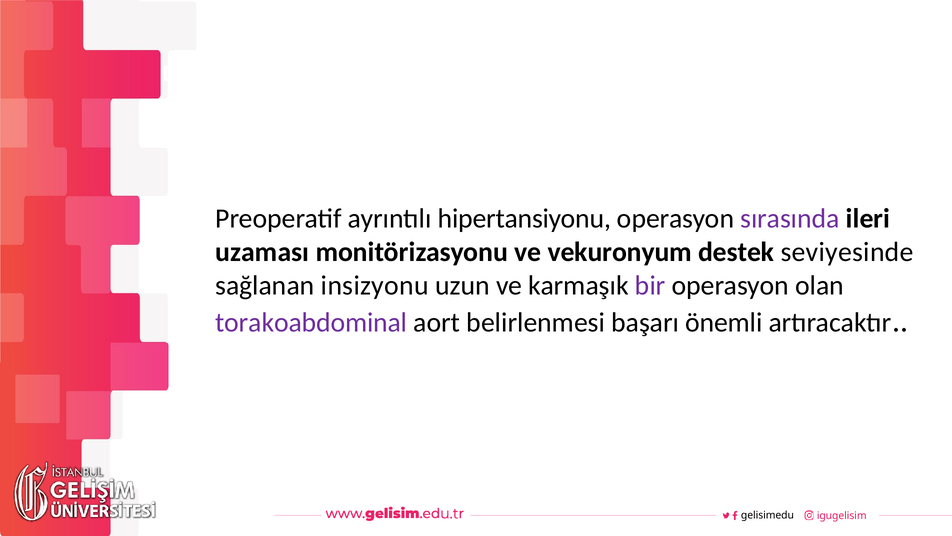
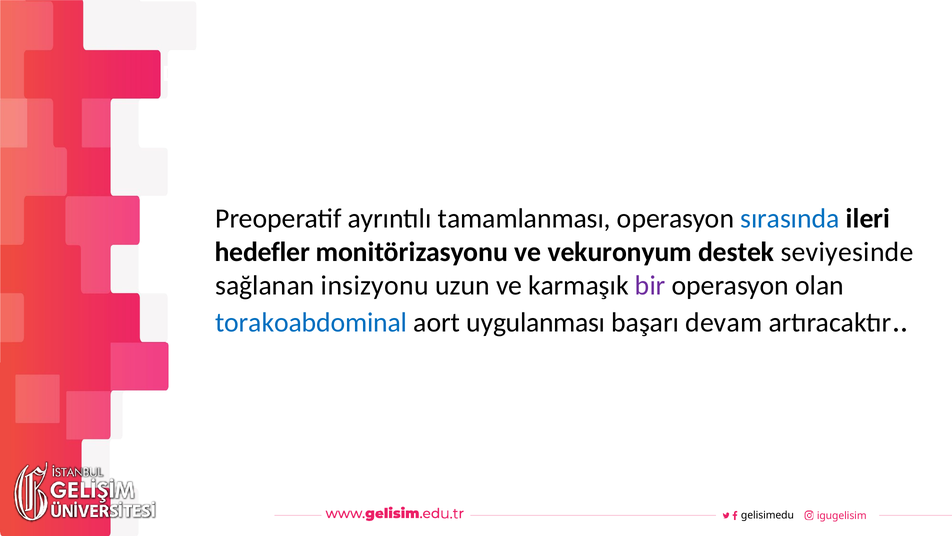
hipertansiyonu: hipertansiyonu -> tamamlanması
sırasında colour: purple -> blue
uzaması: uzaması -> hedefler
torakoabdominal colour: purple -> blue
belirlenmesi: belirlenmesi -> uygulanması
önemli: önemli -> devam
